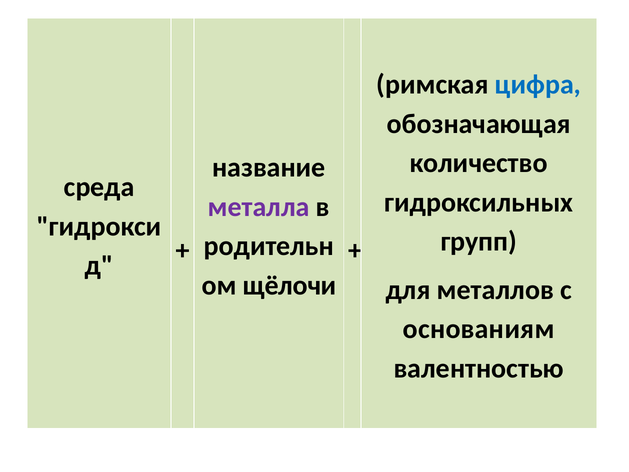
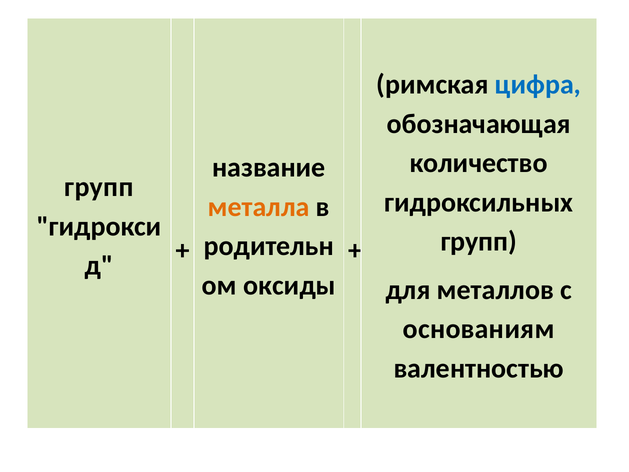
среда at (99, 187): среда -> групп
металла colour: purple -> orange
щёлочи: щёлочи -> оксиды
